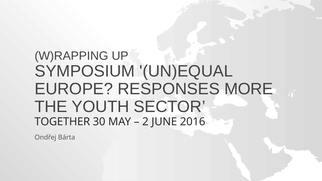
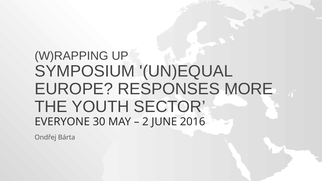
TOGETHER: TOGETHER -> EVERYONE
